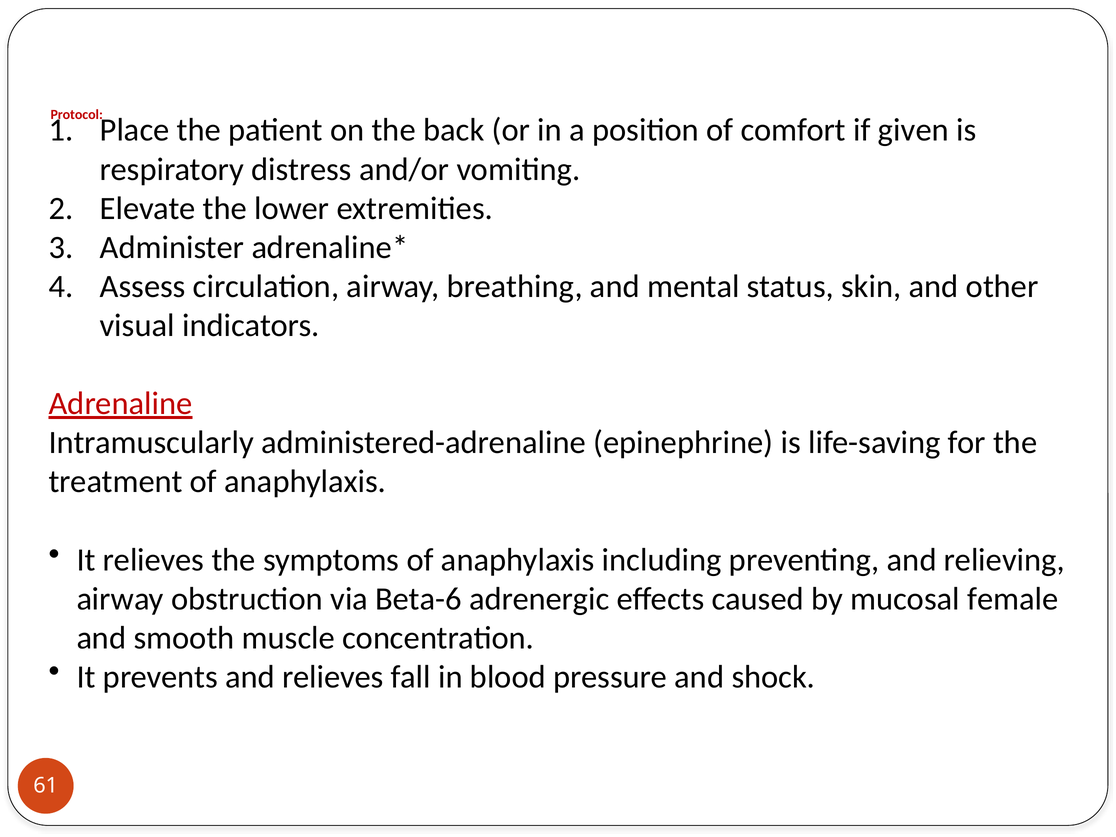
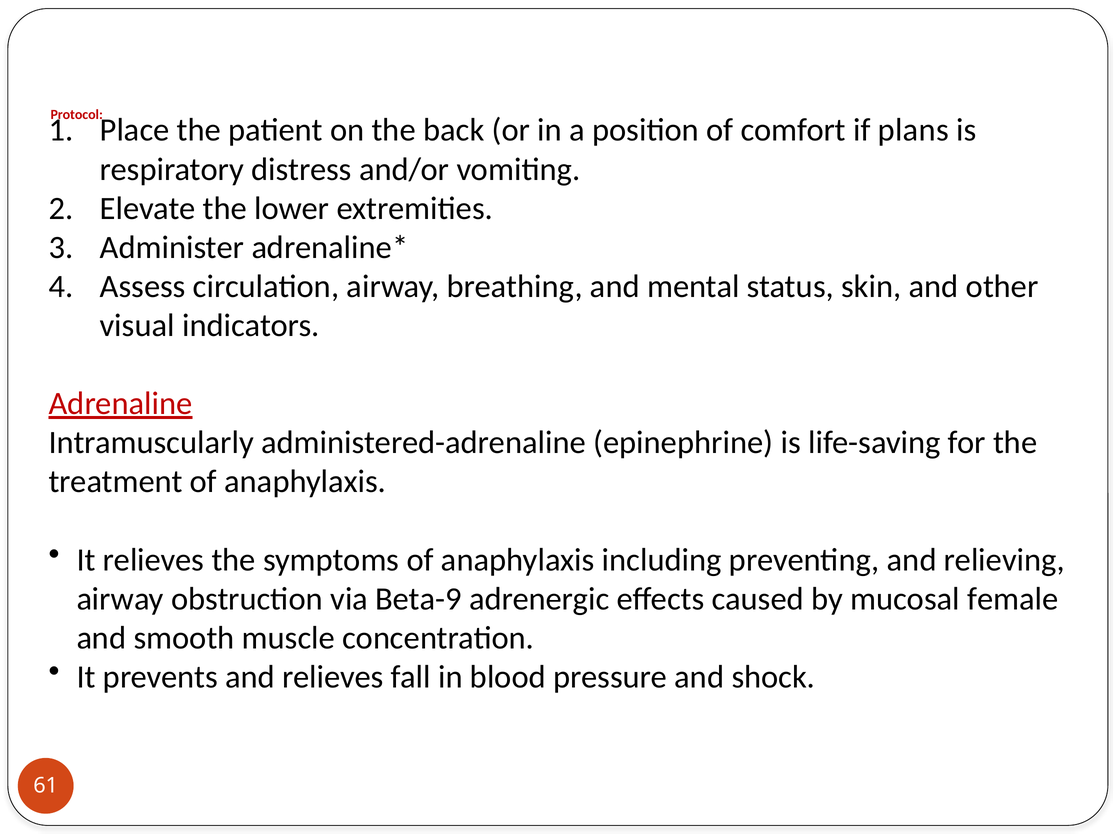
given: given -> plans
Beta-6: Beta-6 -> Beta-9
